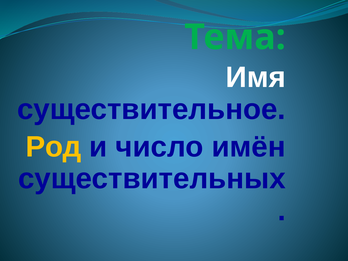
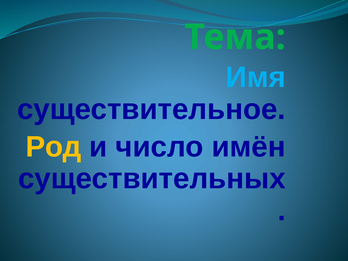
Имя colour: white -> light blue
